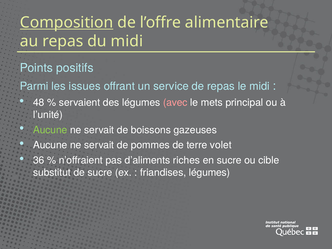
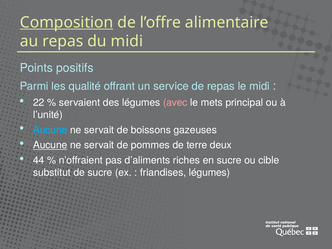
issues: issues -> qualité
48: 48 -> 22
Aucune at (50, 130) colour: light green -> light blue
Aucune at (50, 145) underline: none -> present
volet: volet -> deux
36: 36 -> 44
